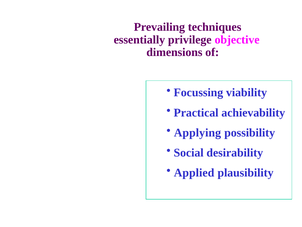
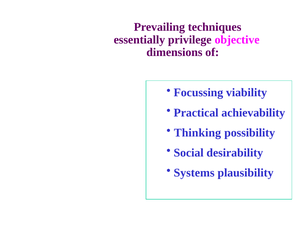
Applying: Applying -> Thinking
Applied: Applied -> Systems
